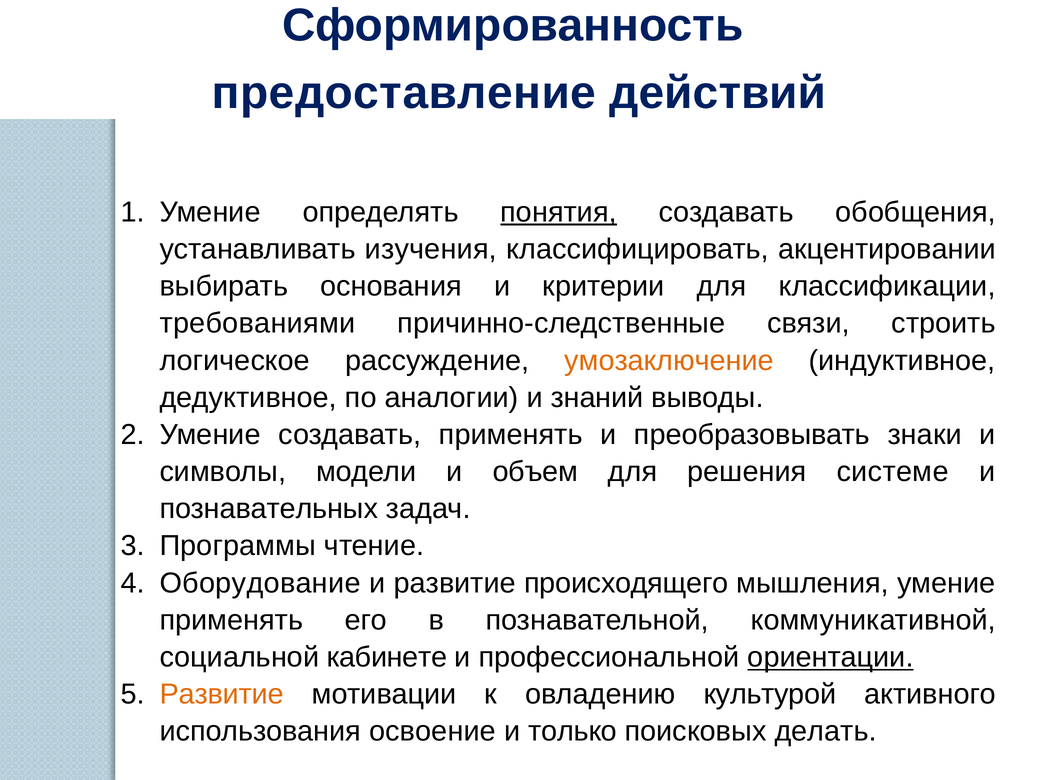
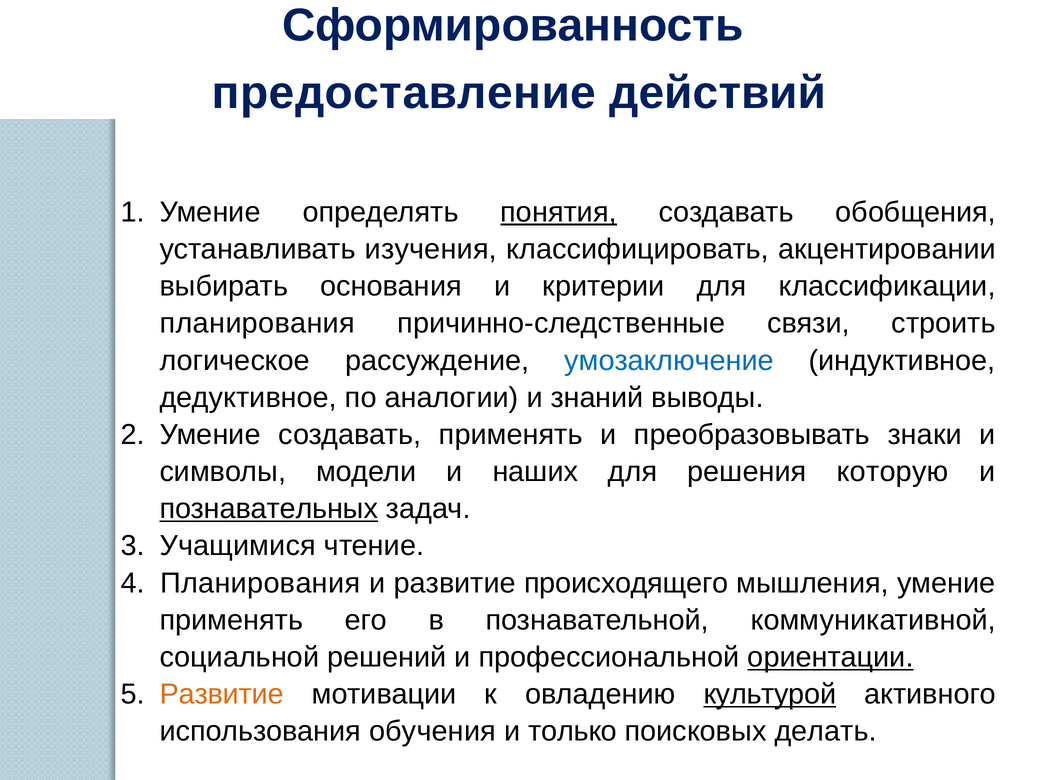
требованиями at (257, 323): требованиями -> планирования
умозаключение colour: orange -> blue
объем: объем -> наших
системе: системе -> которую
познавательных underline: none -> present
Программы: Программы -> Учащимися
Оборудование at (260, 582): Оборудование -> Планирования
кабинете: кабинете -> решений
культурой underline: none -> present
освоение: освоение -> обучения
